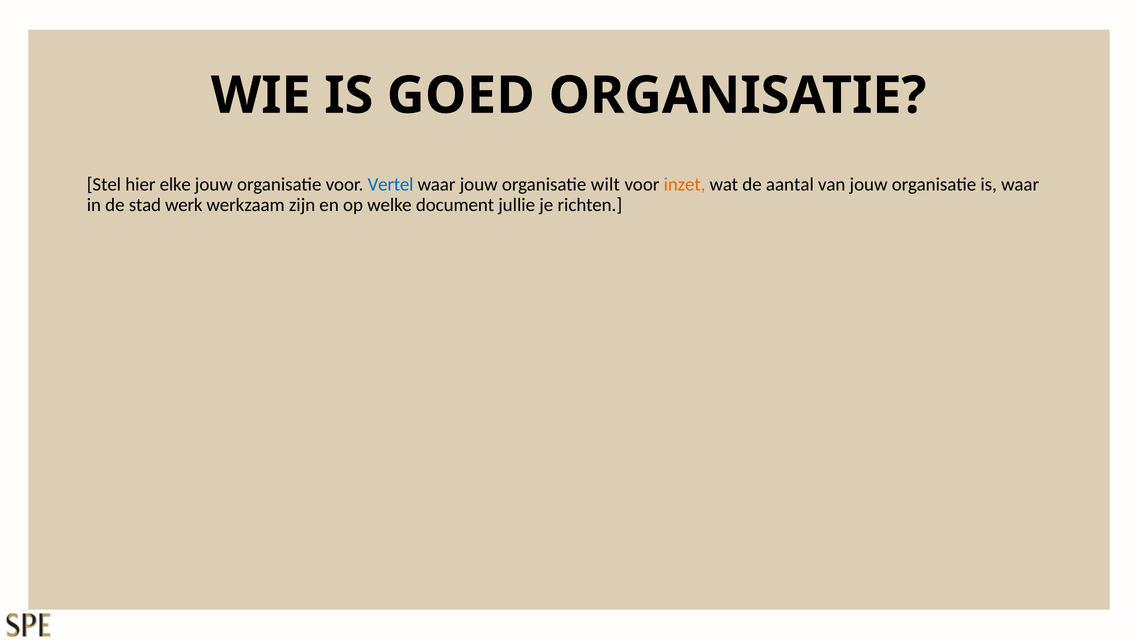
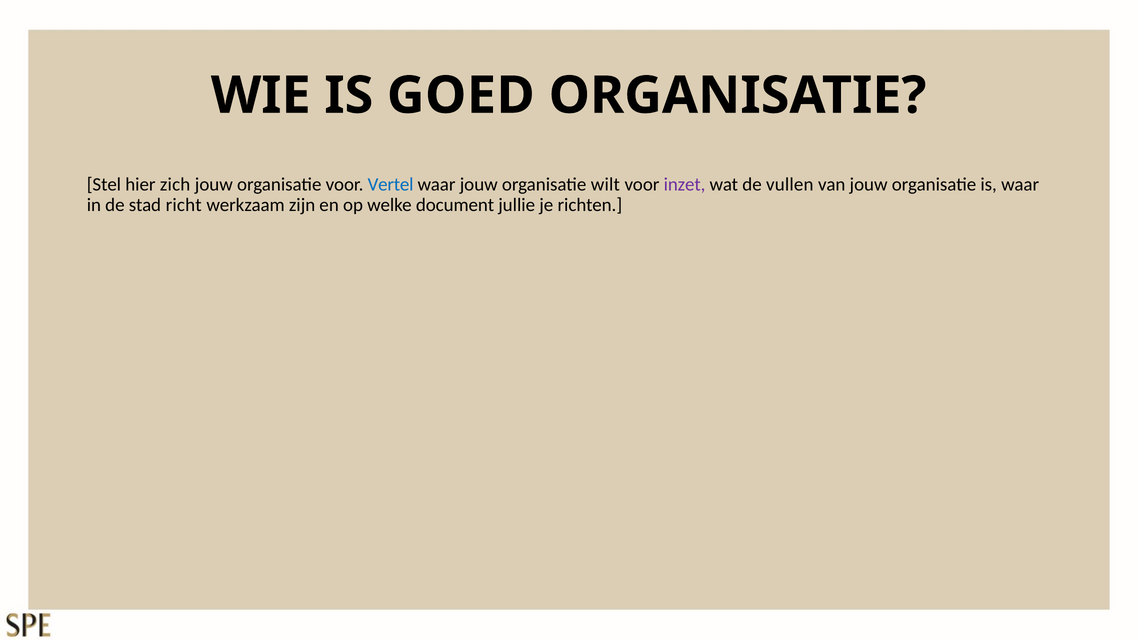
elke: elke -> zich
inzet colour: orange -> purple
aantal: aantal -> vullen
werk: werk -> richt
